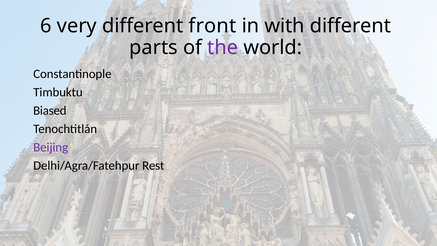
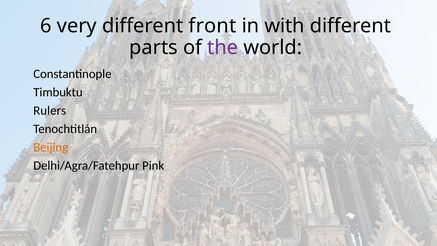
Biased: Biased -> Rulers
Beijing colour: purple -> orange
Rest: Rest -> Pink
